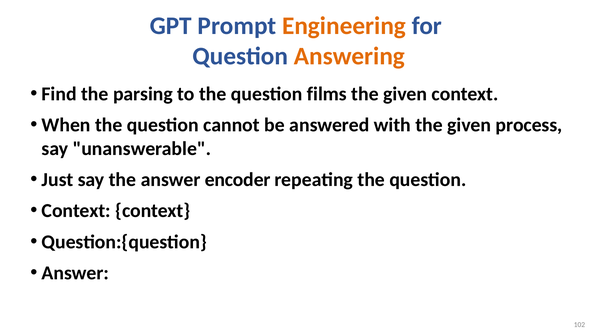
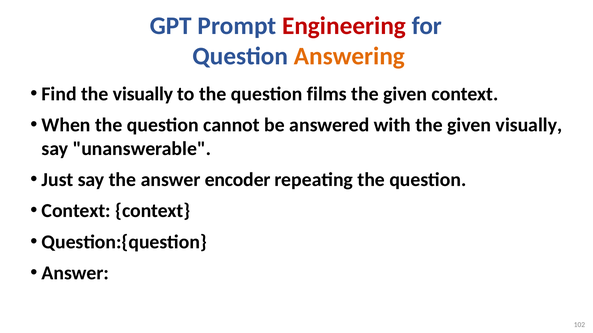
Engineering colour: orange -> red
the parsing: parsing -> visually
given process: process -> visually
